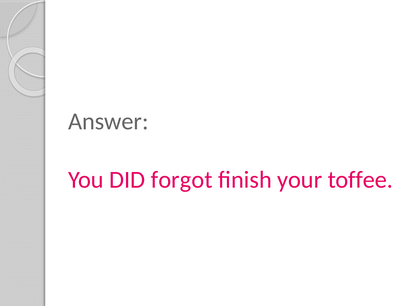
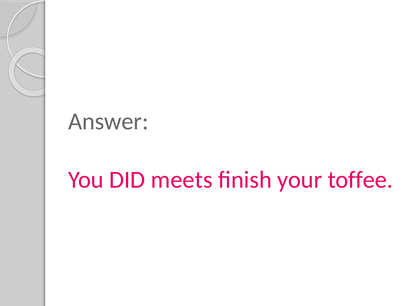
forgot: forgot -> meets
